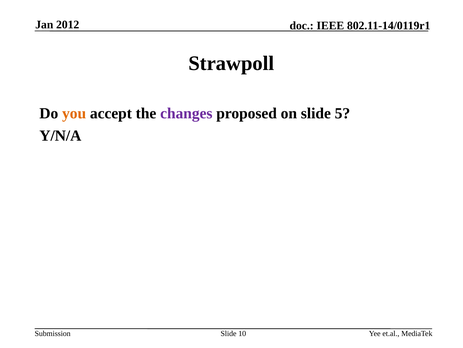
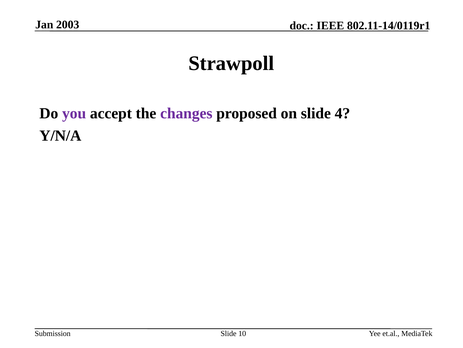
2012: 2012 -> 2003
you colour: orange -> purple
5: 5 -> 4
